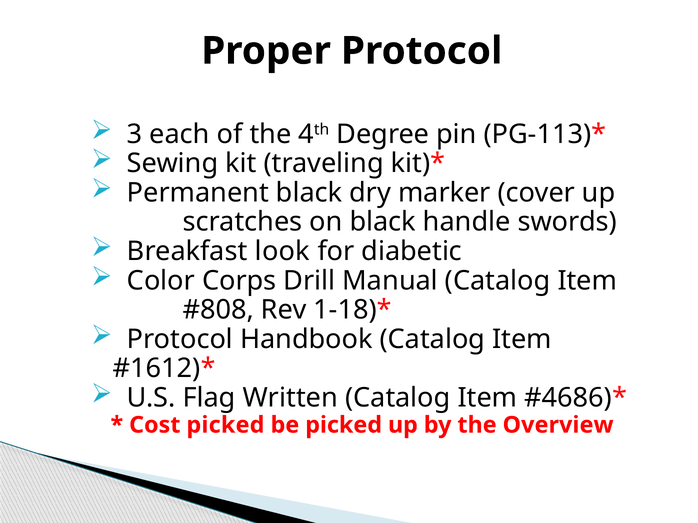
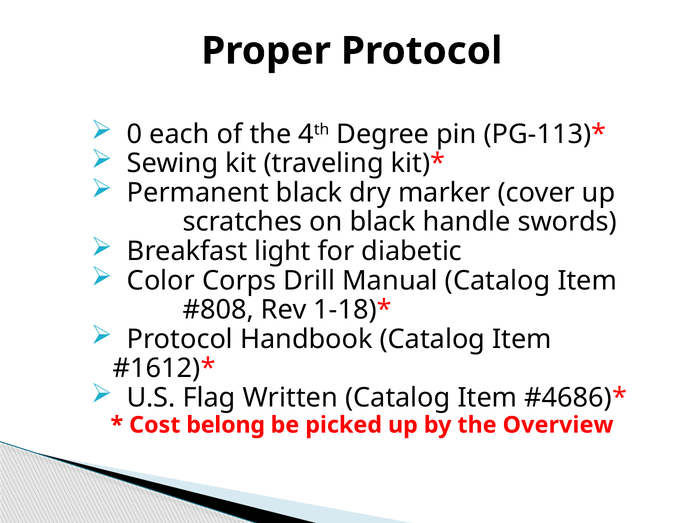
3: 3 -> 0
look: look -> light
Cost picked: picked -> belong
